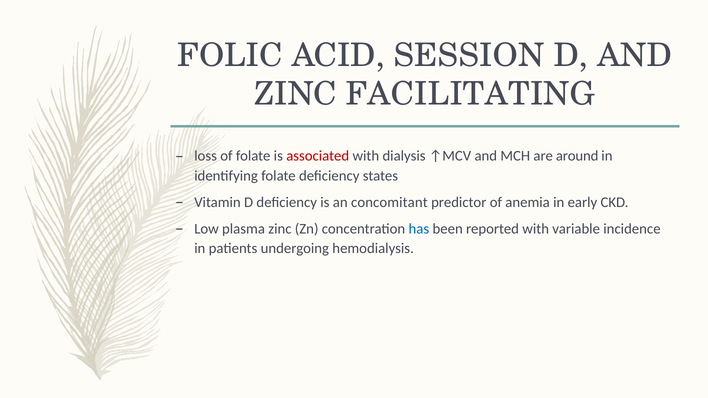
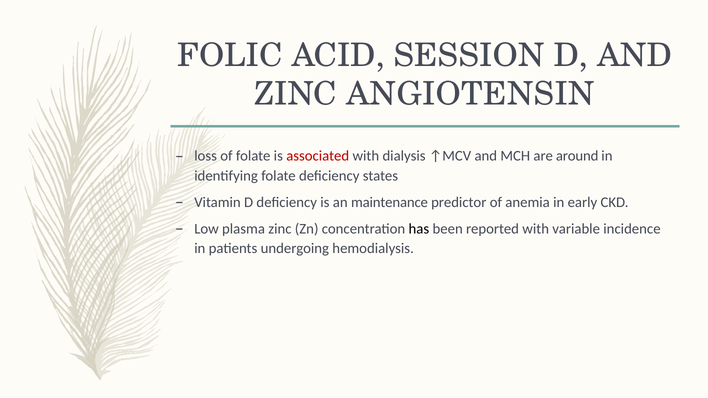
FACILITATING: FACILITATING -> ANGIOTENSIN
concomitant: concomitant -> maintenance
has colour: blue -> black
